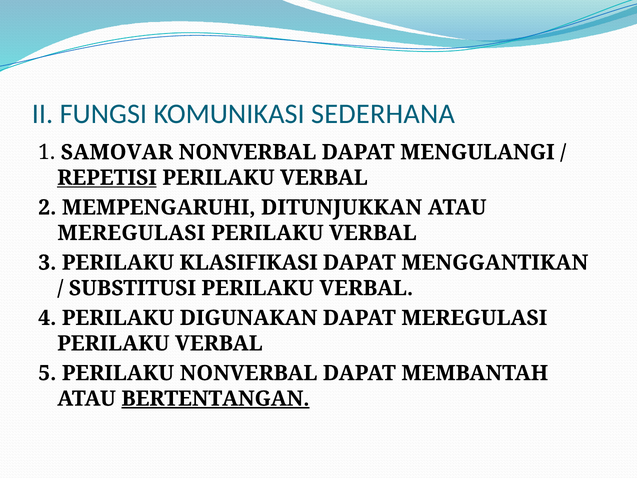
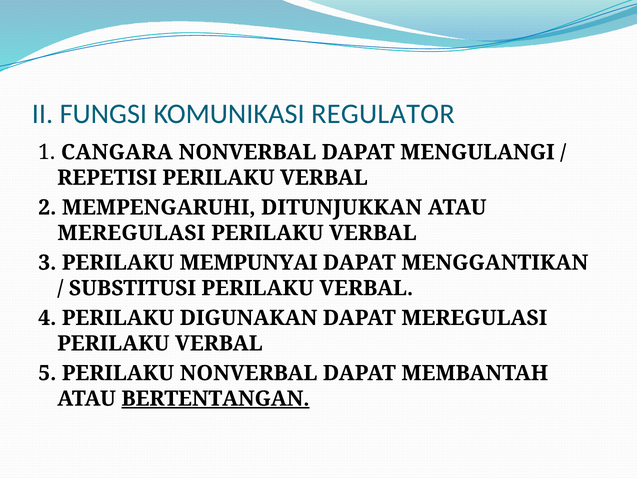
SEDERHANA: SEDERHANA -> REGULATOR
SAMOVAR: SAMOVAR -> CANGARA
REPETISI underline: present -> none
KLASIFIKASI: KLASIFIKASI -> MEMPUNYAI
